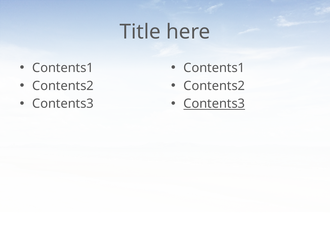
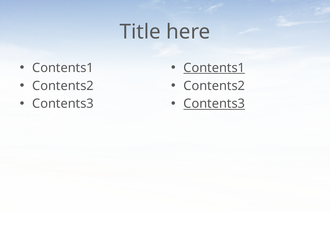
Contents1 at (214, 68) underline: none -> present
